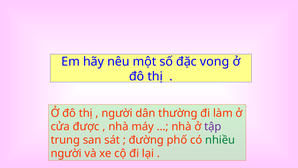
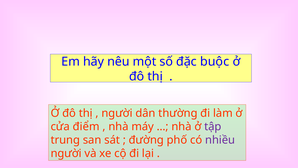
vong: vong -> buộc
được: được -> điểm
nhiều colour: green -> purple
